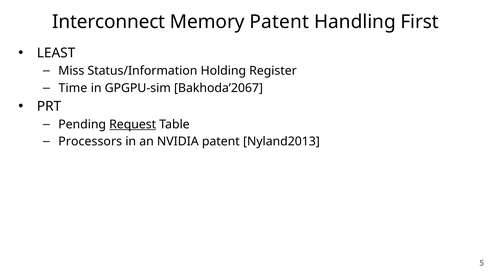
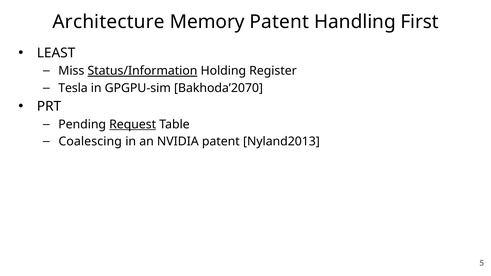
Interconnect: Interconnect -> Architecture
Status/Information underline: none -> present
Time: Time -> Tesla
Bakhoda’2067: Bakhoda’2067 -> Bakhoda’2070
Processors: Processors -> Coalescing
